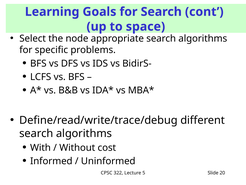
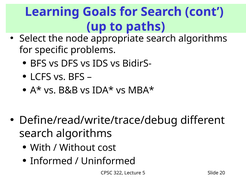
space: space -> paths
